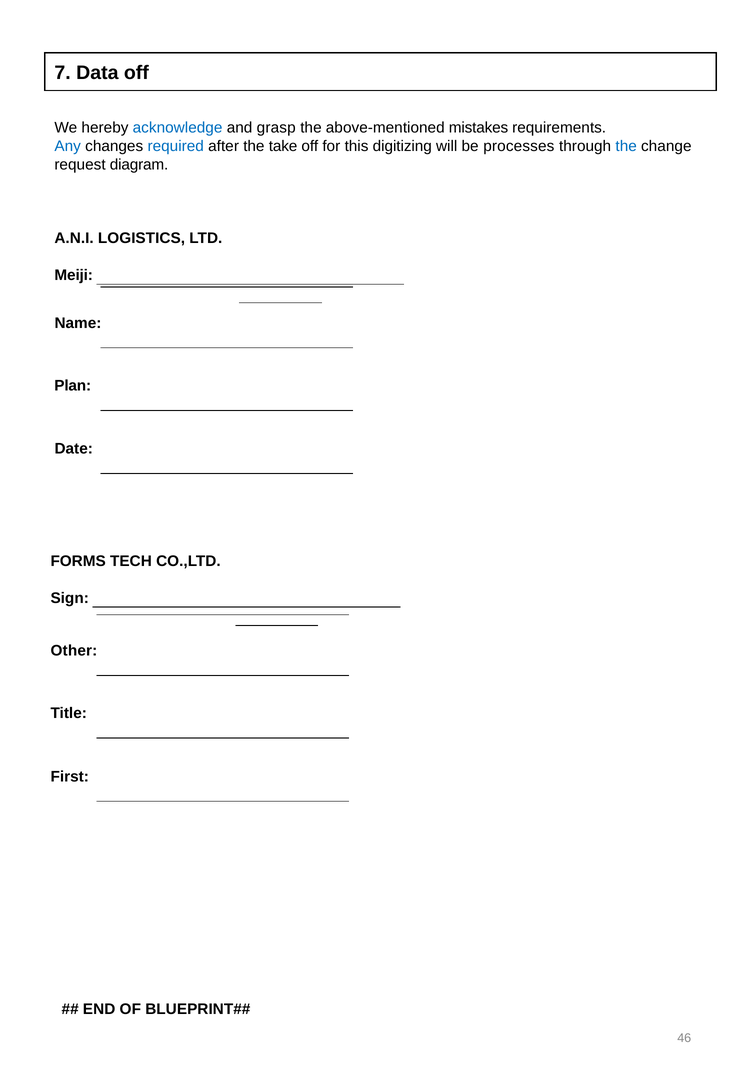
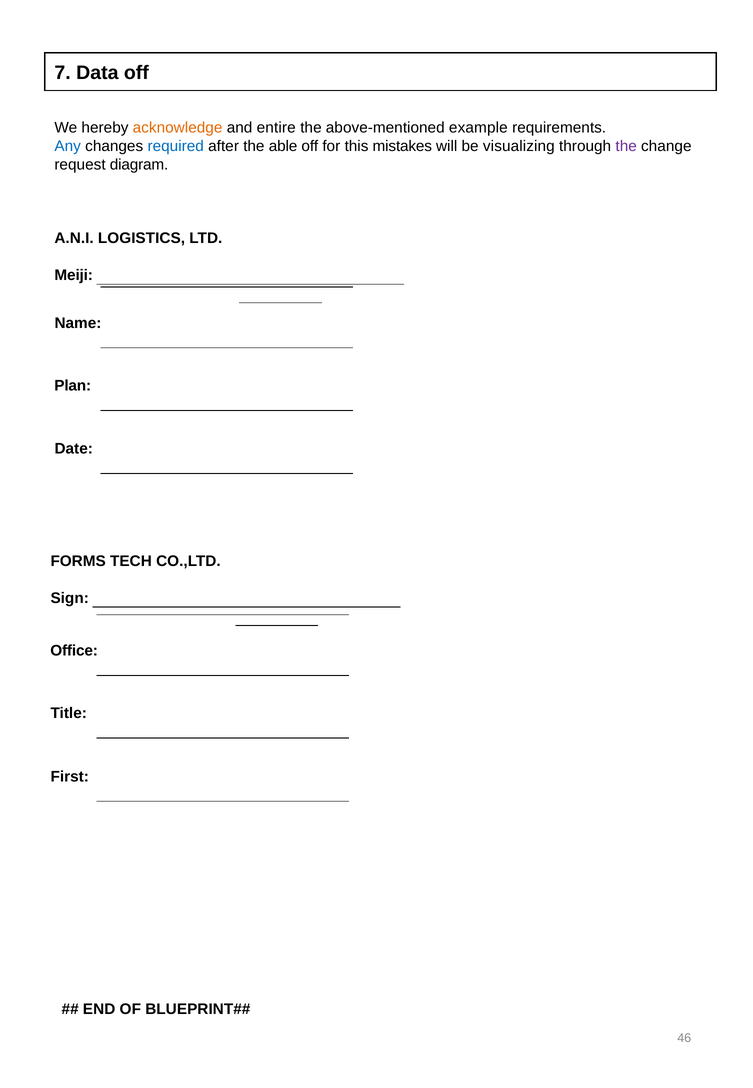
acknowledge colour: blue -> orange
grasp: grasp -> entire
mistakes: mistakes -> example
take: take -> able
digitizing: digitizing -> mistakes
processes: processes -> visualizing
the at (626, 146) colour: blue -> purple
Other: Other -> Office
